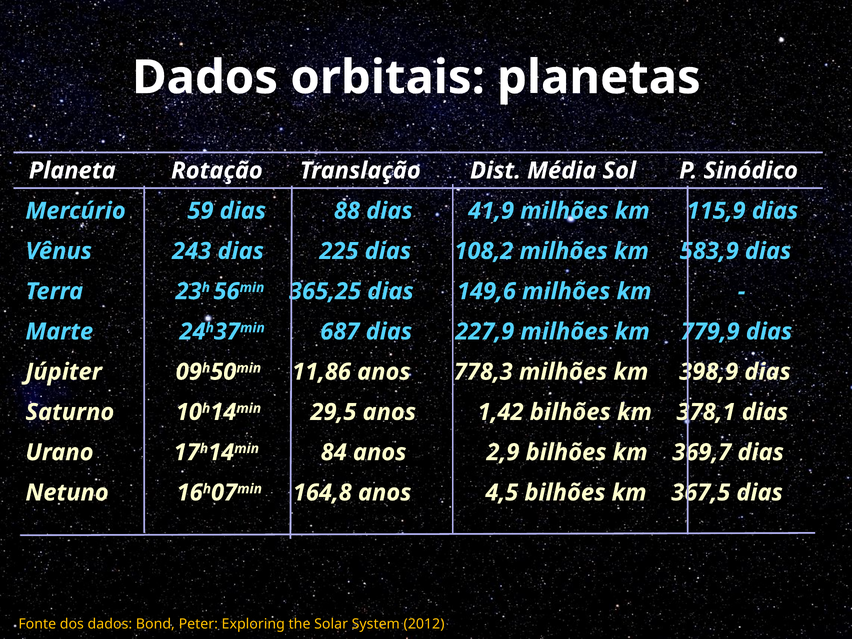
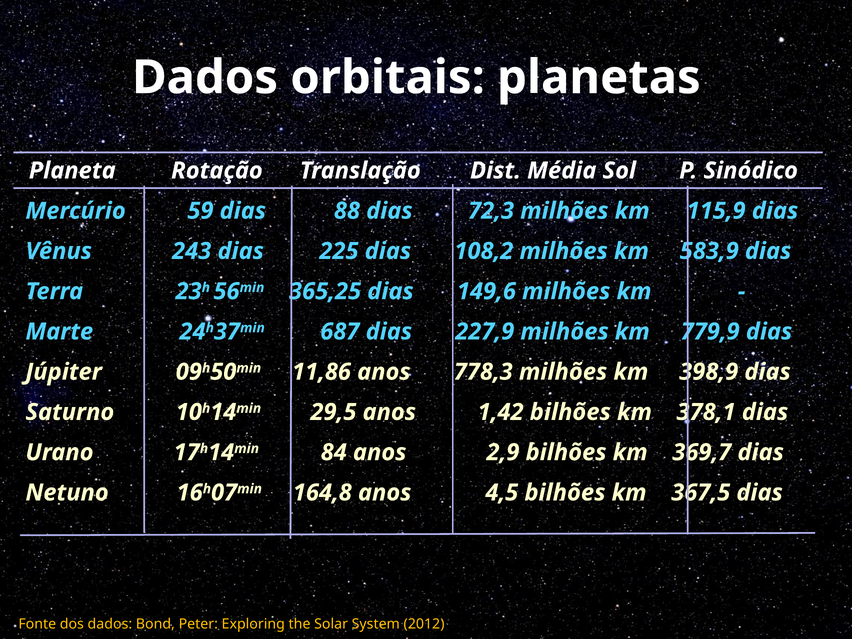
41,9: 41,9 -> 72,3
